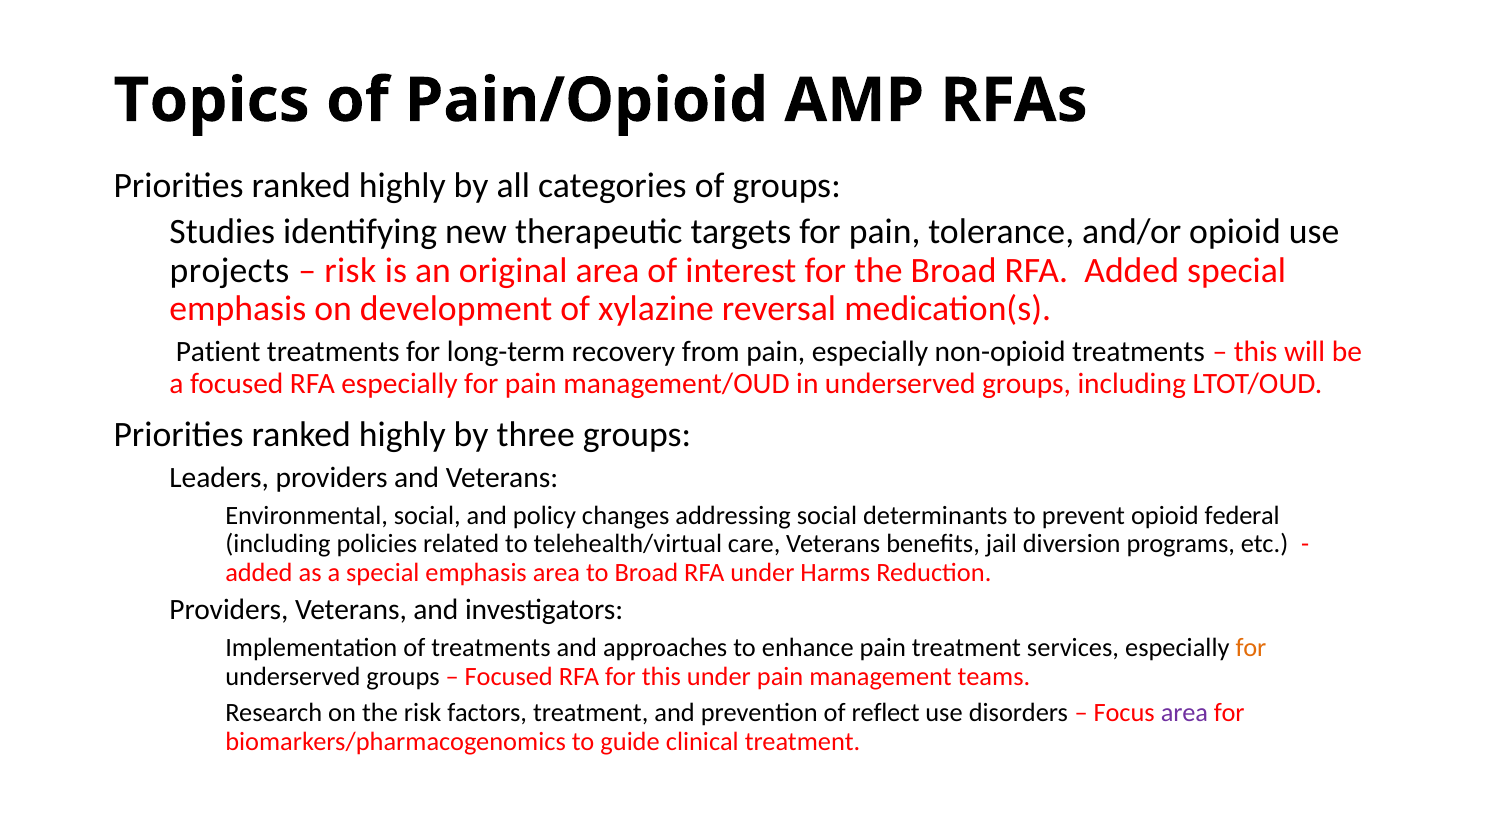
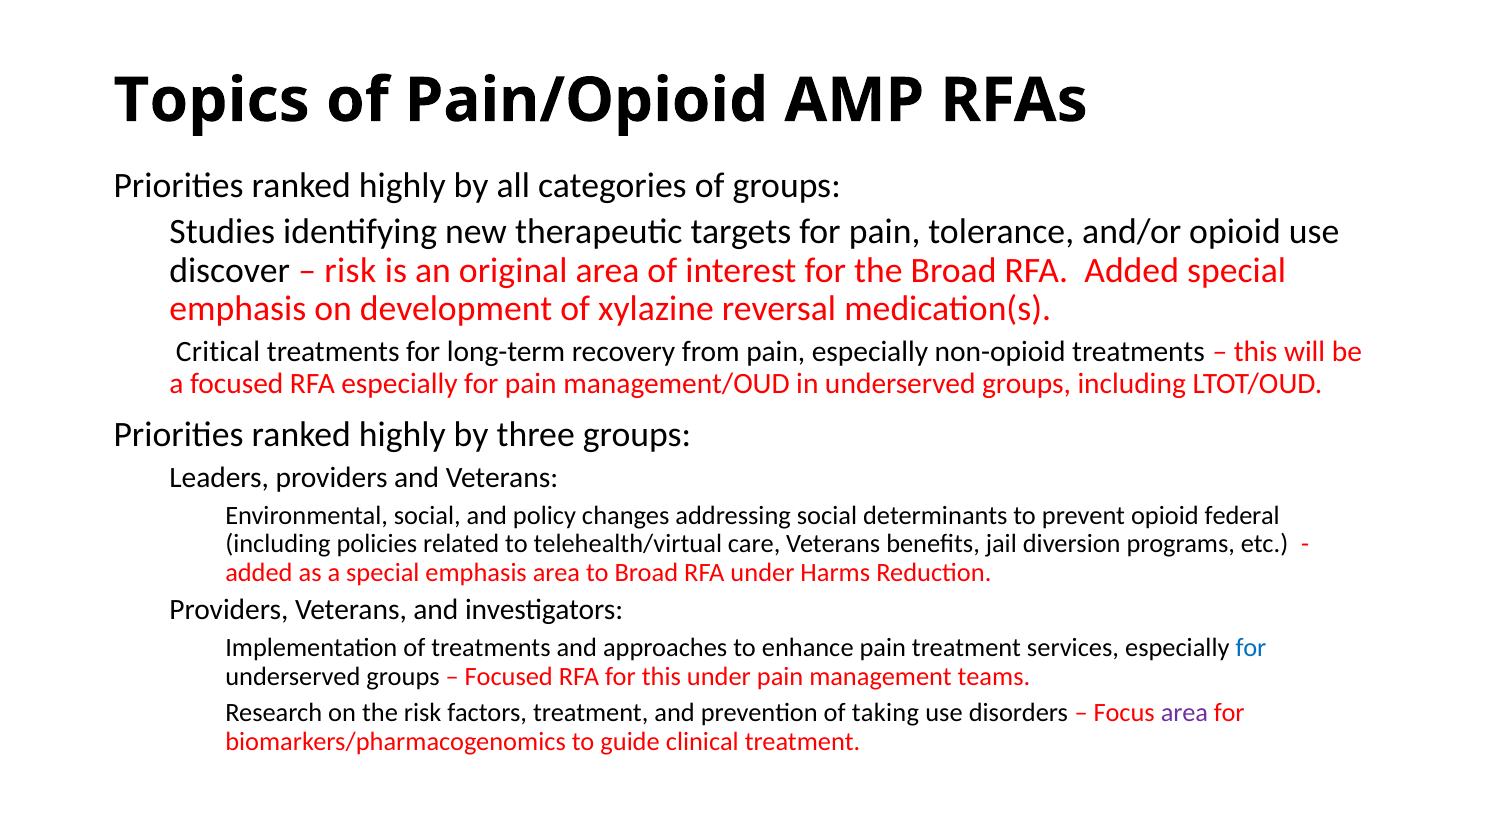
projects: projects -> discover
Patient: Patient -> Critical
for at (1251, 648) colour: orange -> blue
reflect: reflect -> taking
